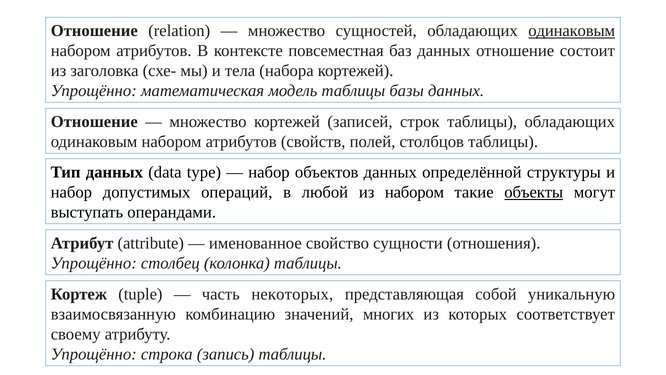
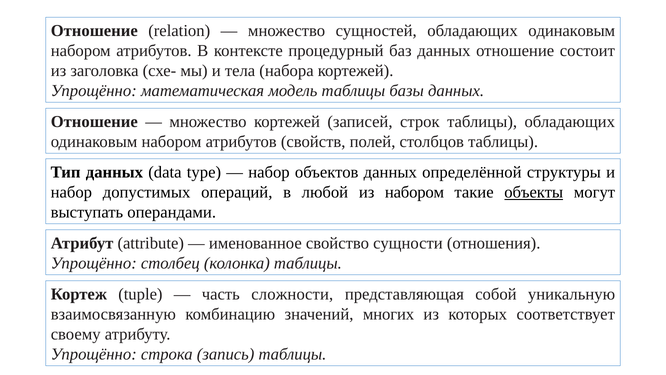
одинаковым at (572, 31) underline: present -> none
повсеместная: повсеместная -> процедурный
некоторых: некоторых -> сложности
